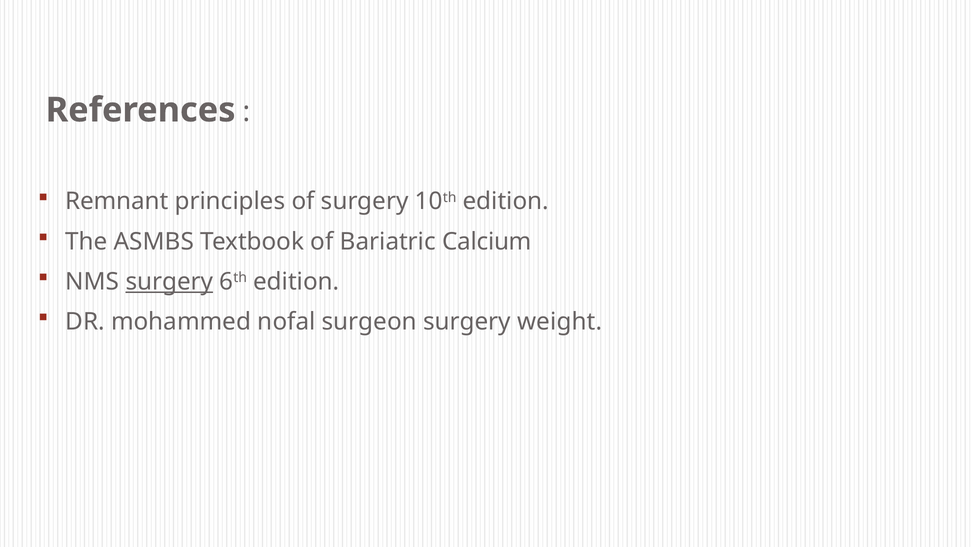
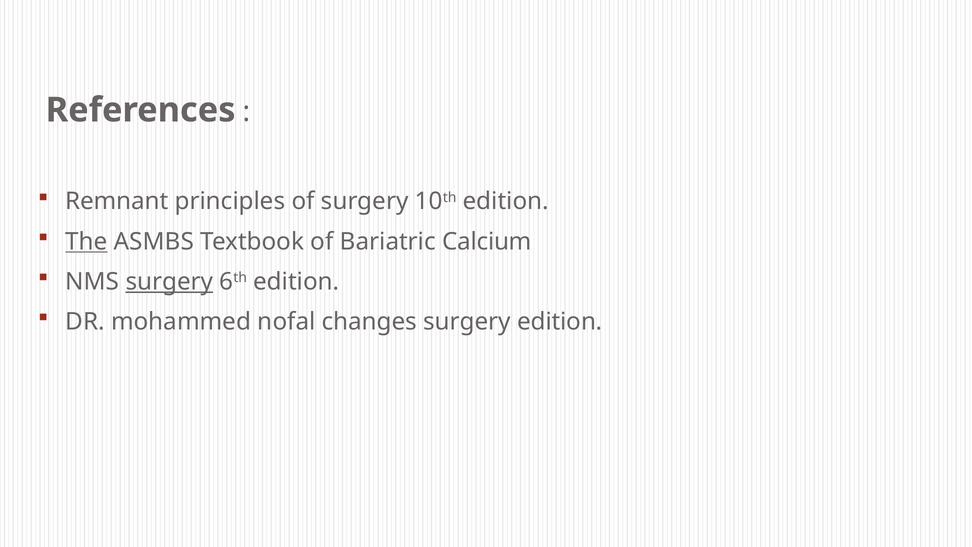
The underline: none -> present
surgeon: surgeon -> changes
surgery weight: weight -> edition
